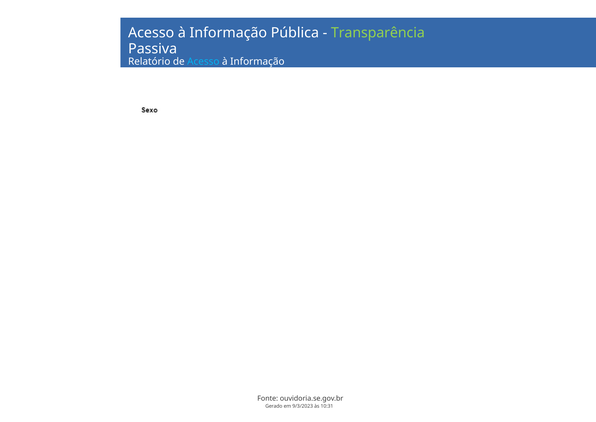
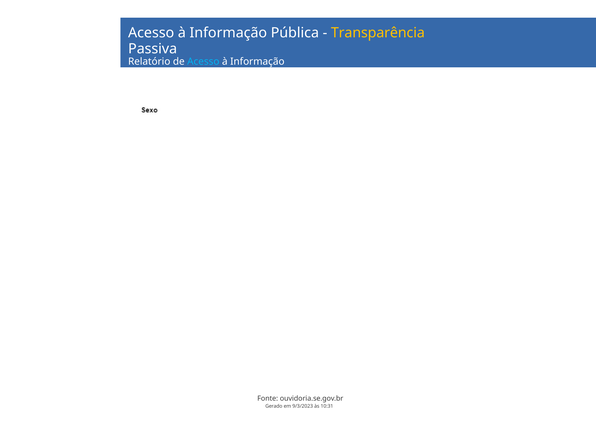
Transparência colour: light green -> yellow
